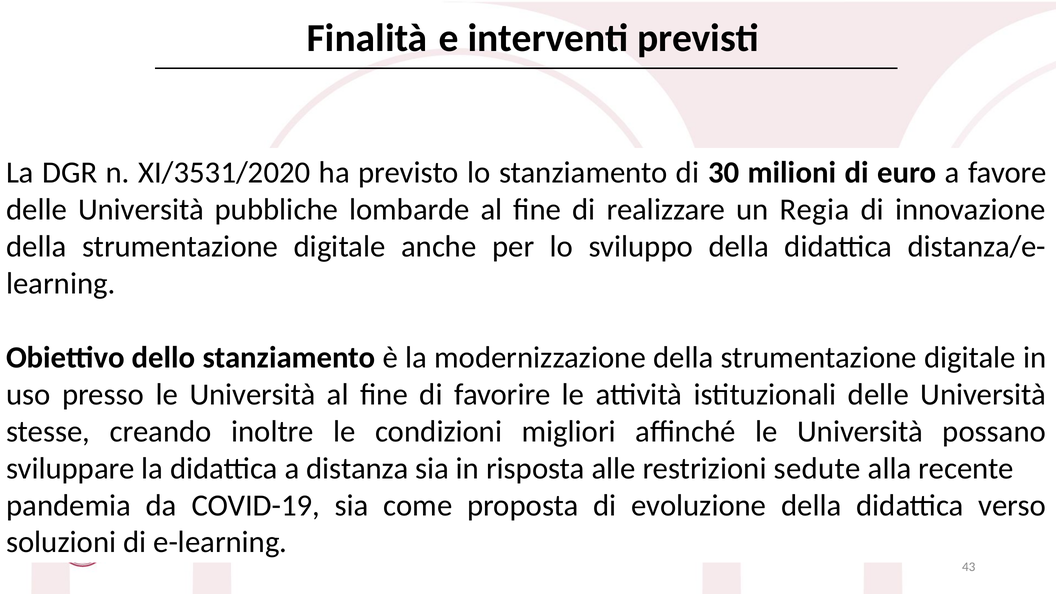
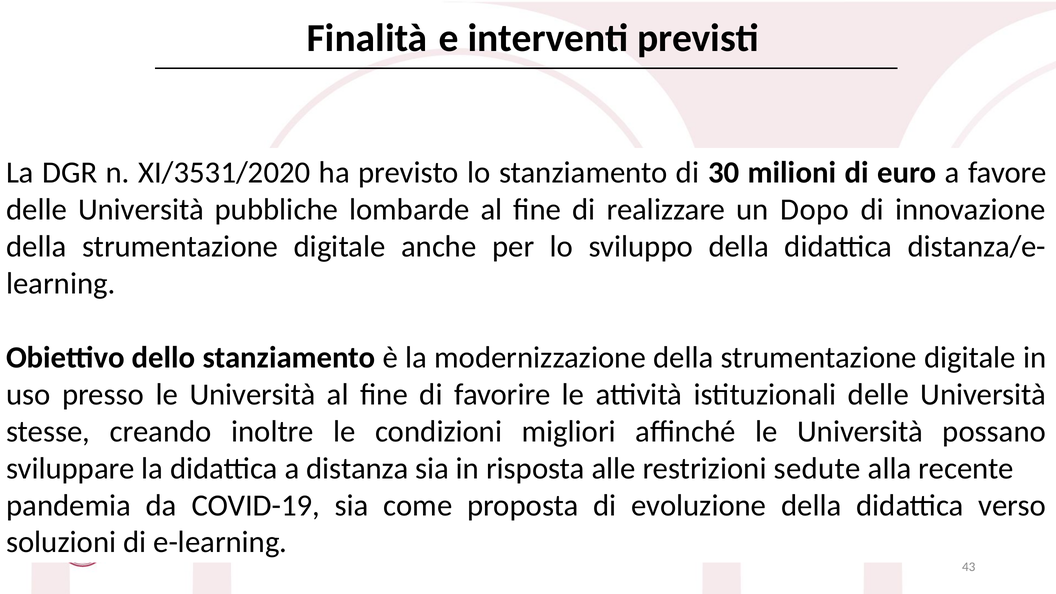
Regia: Regia -> Dopo
